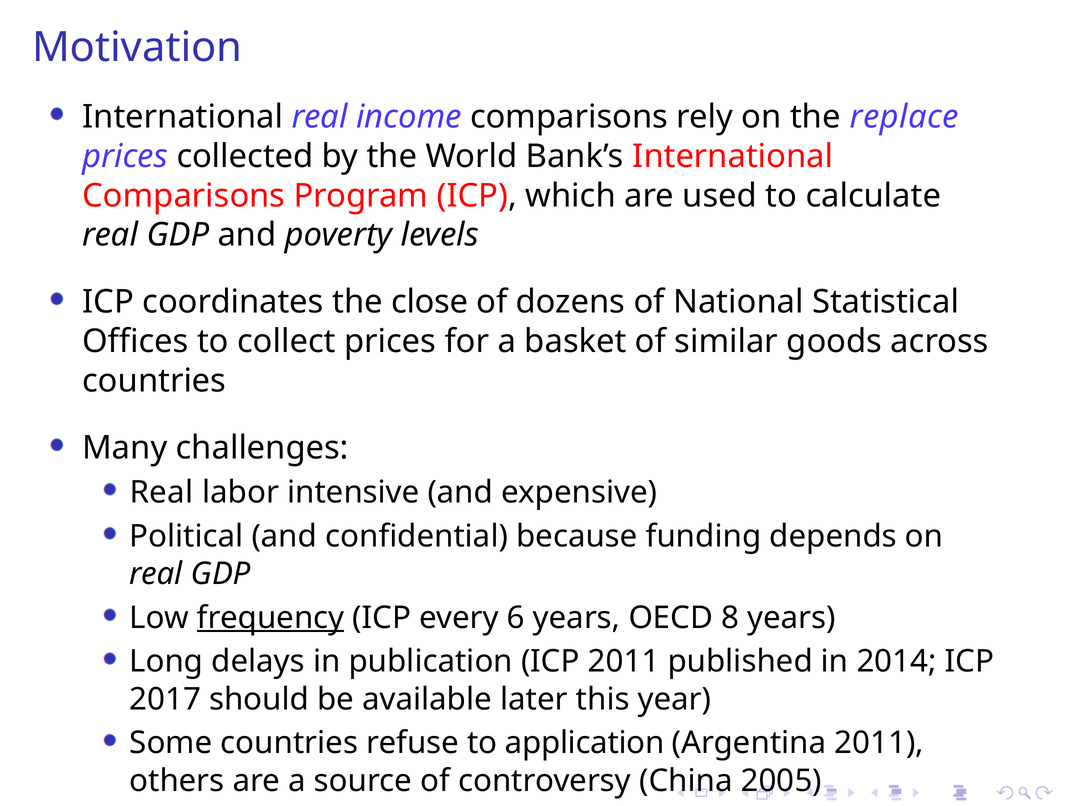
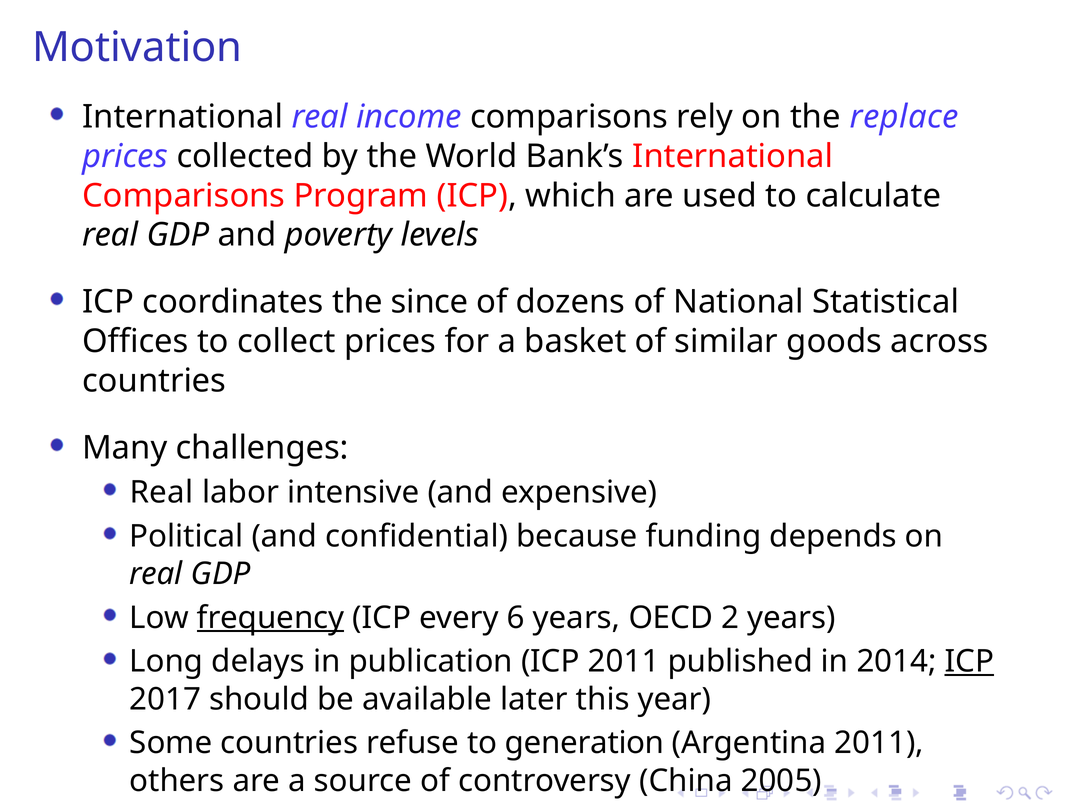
close: close -> since
8: 8 -> 2
ICP at (969, 661) underline: none -> present
application: application -> generation
